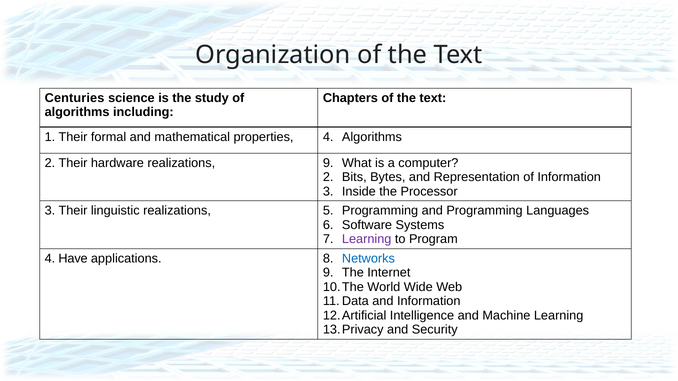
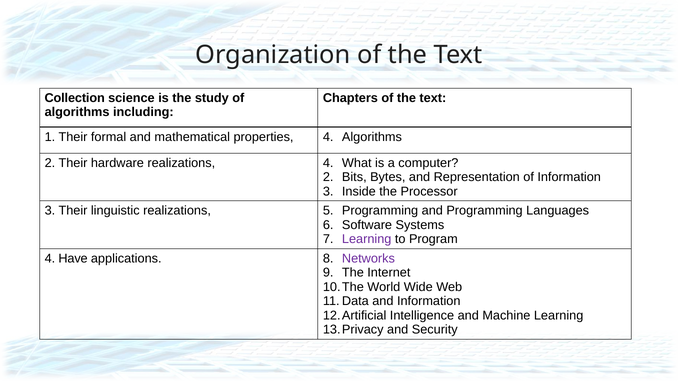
Centuries: Centuries -> Collection
realizations 9: 9 -> 4
Networks colour: blue -> purple
